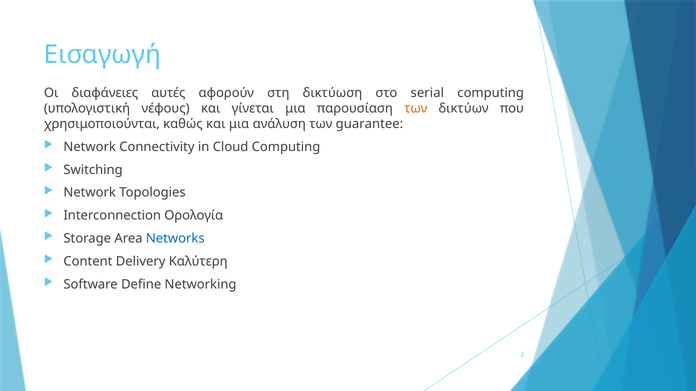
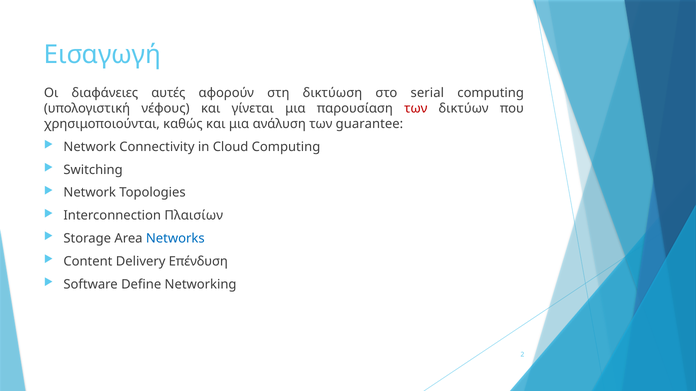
των at (416, 109) colour: orange -> red
Ορολογία: Ορολογία -> Πλαισίων
Καλύτερη: Καλύτερη -> Επένδυση
